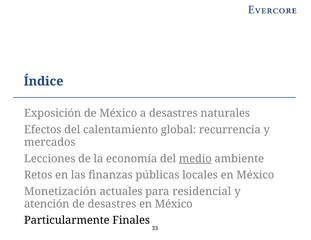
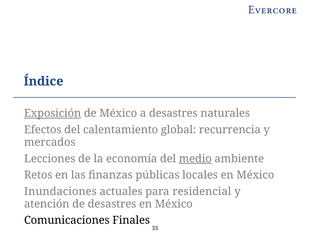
Exposición underline: none -> present
Monetización: Monetización -> Inundaciones
Particularmente: Particularmente -> Comunicaciones
